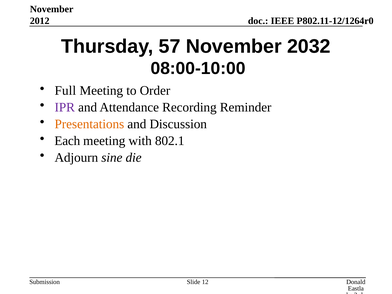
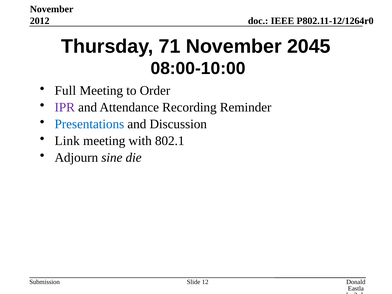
57: 57 -> 71
2032: 2032 -> 2045
Presentations colour: orange -> blue
Each: Each -> Link
